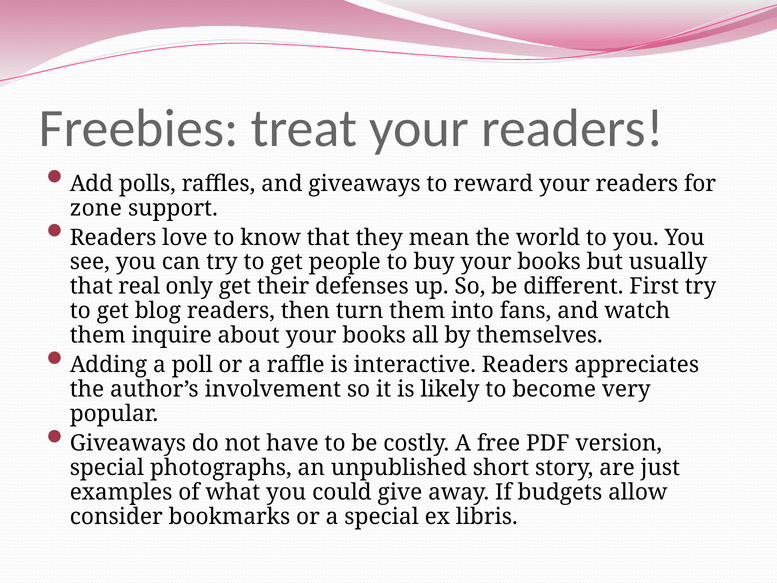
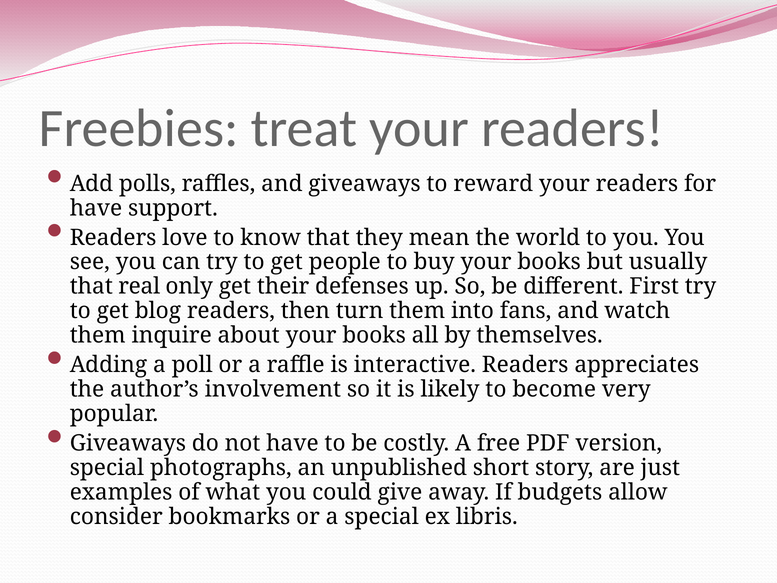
zone at (96, 208): zone -> have
